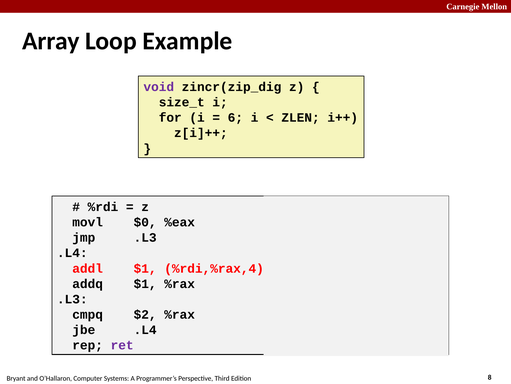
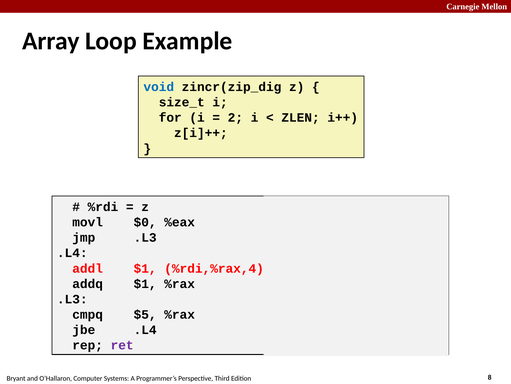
void colour: purple -> blue
6: 6 -> 2
$2: $2 -> $5
